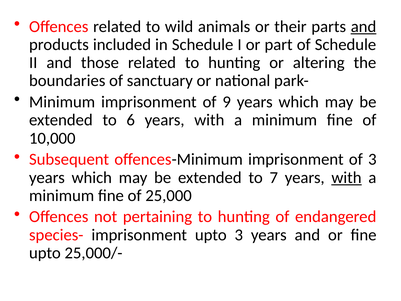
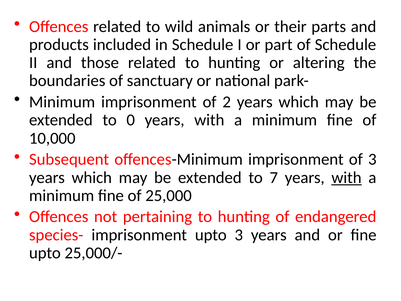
and at (364, 27) underline: present -> none
9: 9 -> 2
6: 6 -> 0
